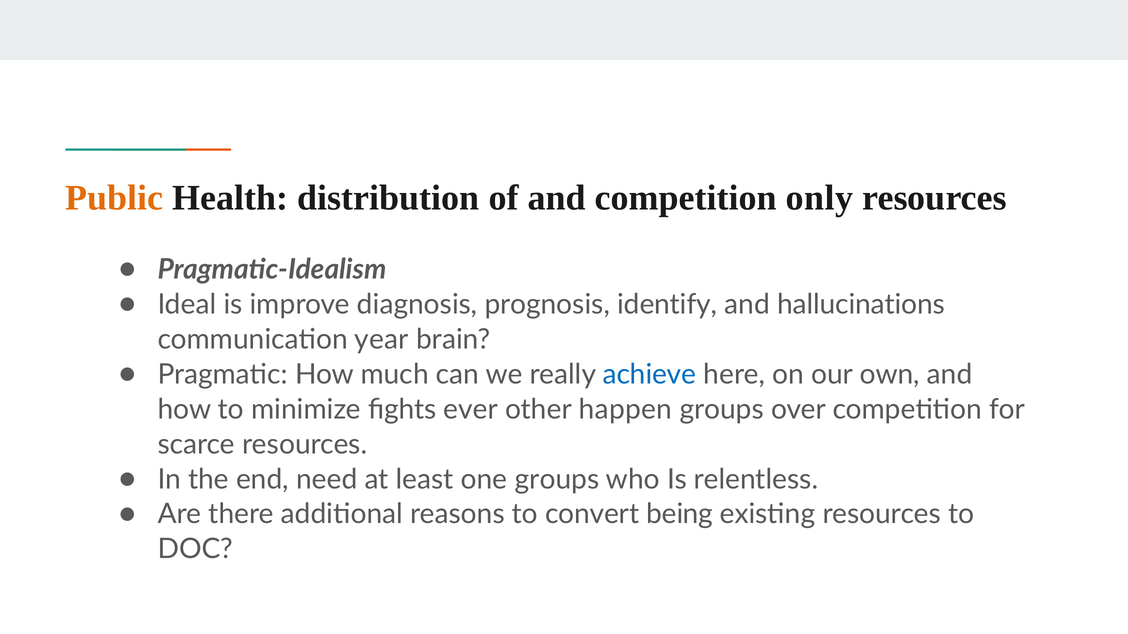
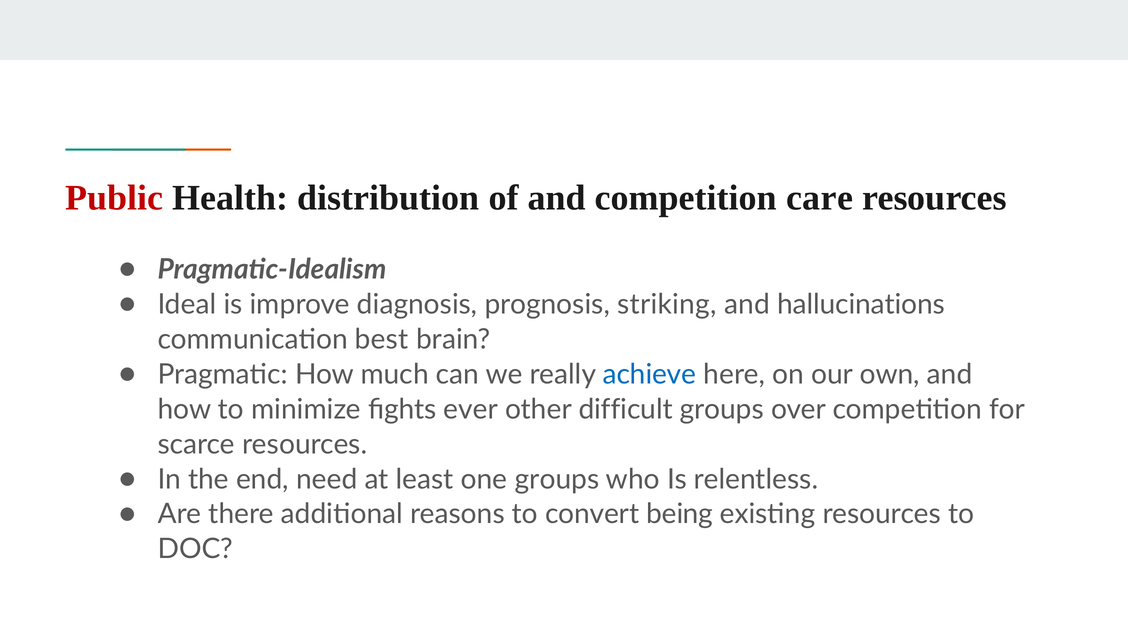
Public colour: orange -> red
only: only -> care
identify: identify -> striking
year: year -> best
happen: happen -> difficult
